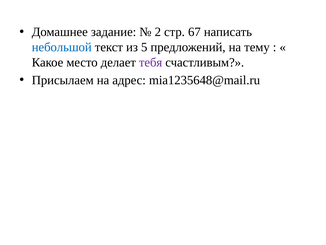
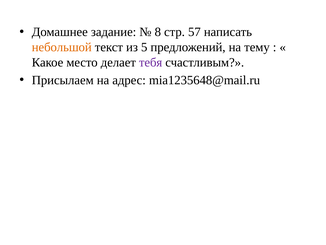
2: 2 -> 8
67: 67 -> 57
небольшой colour: blue -> orange
